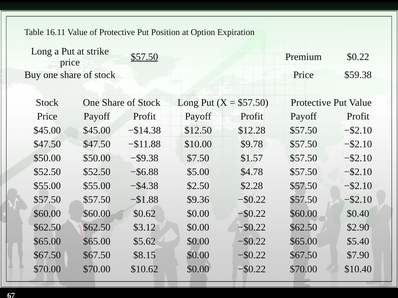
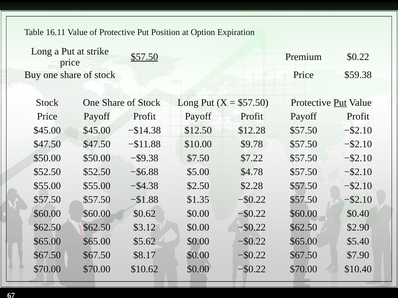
Put at (340, 103) underline: none -> present
$1.57: $1.57 -> $7.22
$9.36: $9.36 -> $1.35
$8.15: $8.15 -> $8.17
